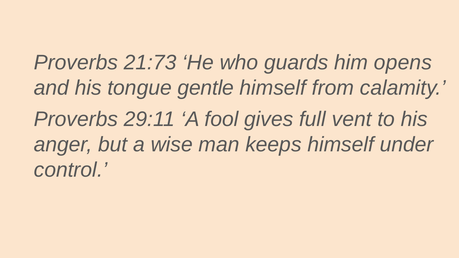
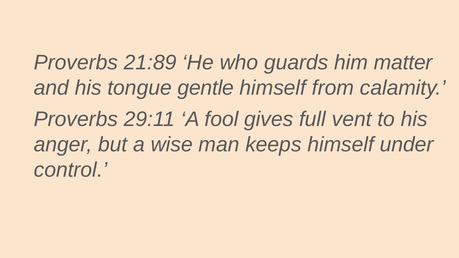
21:73: 21:73 -> 21:89
opens: opens -> matter
